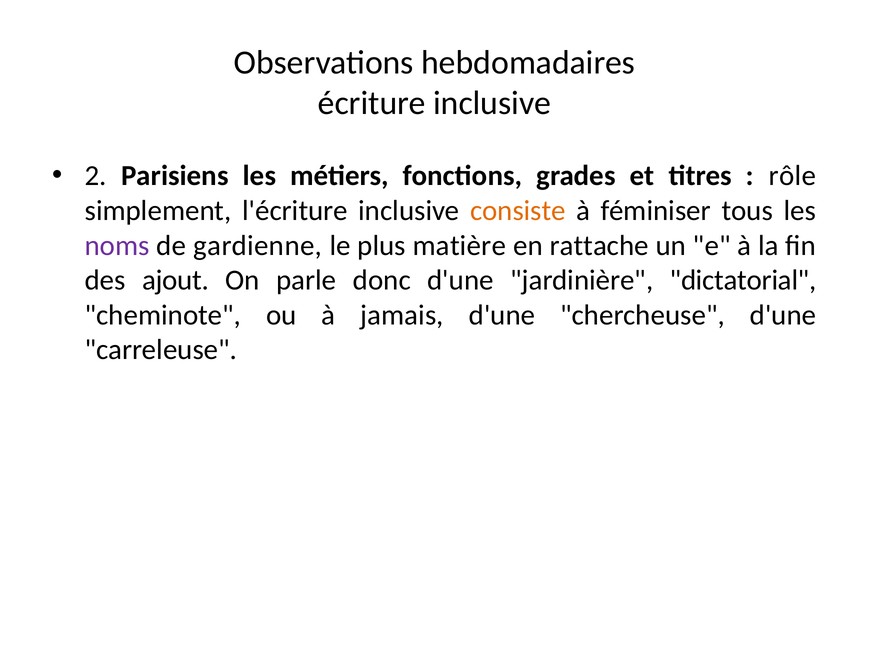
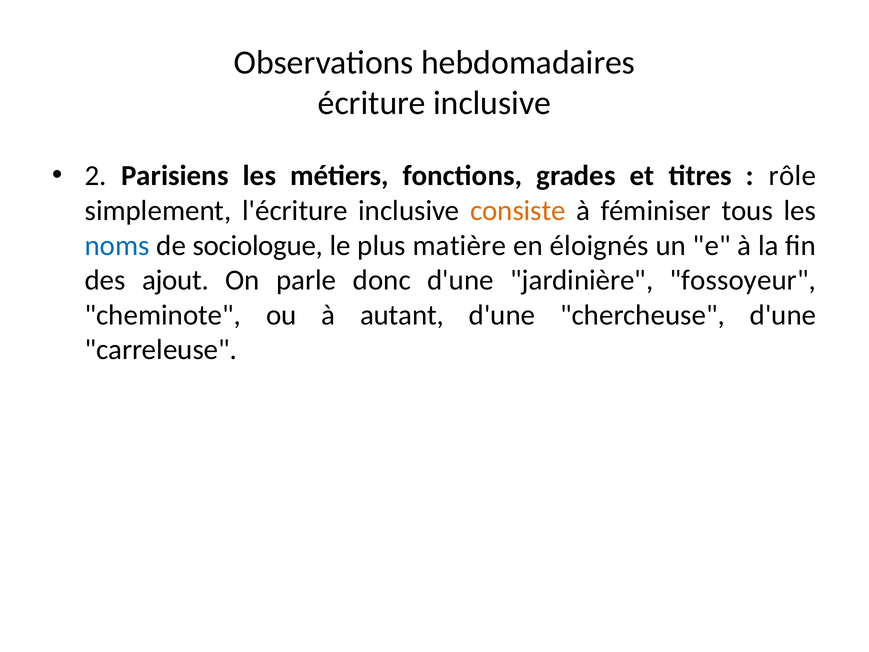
noms colour: purple -> blue
gardienne: gardienne -> sociologue
rattache: rattache -> éloignés
dictatorial: dictatorial -> fossoyeur
jamais: jamais -> autant
